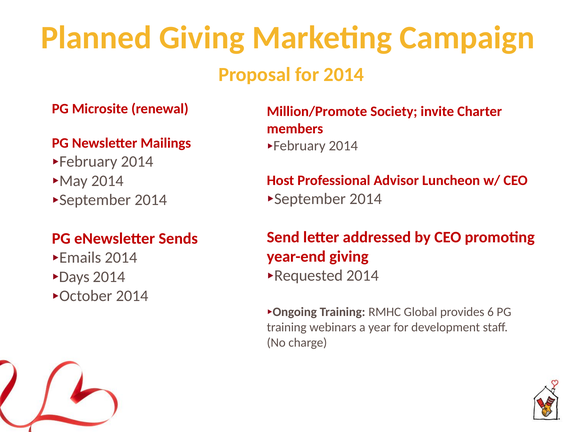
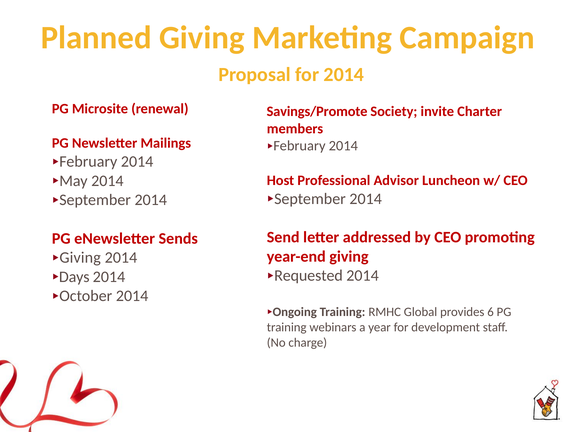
Million/Promote: Million/Promote -> Savings/Promote
Emails at (80, 258): Emails -> Giving
